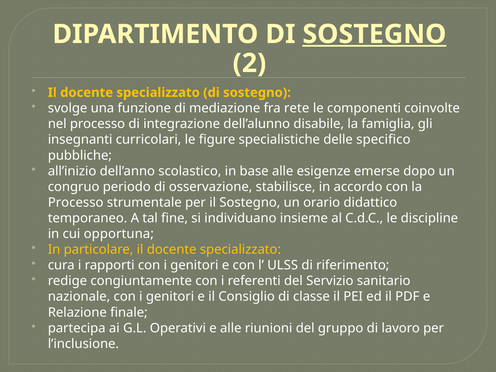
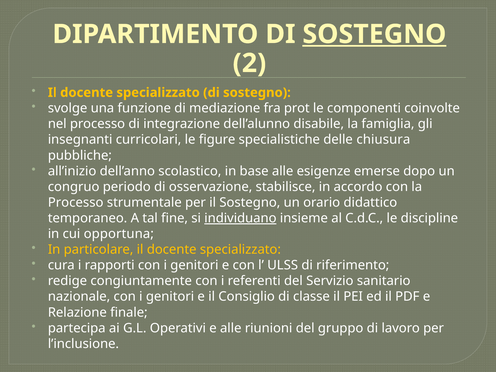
rete: rete -> prot
specifico: specifico -> chiusura
individuano underline: none -> present
